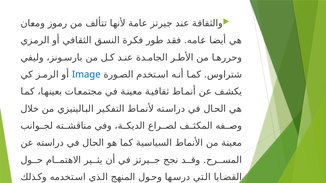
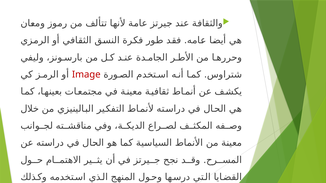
Image colour: blue -> red
